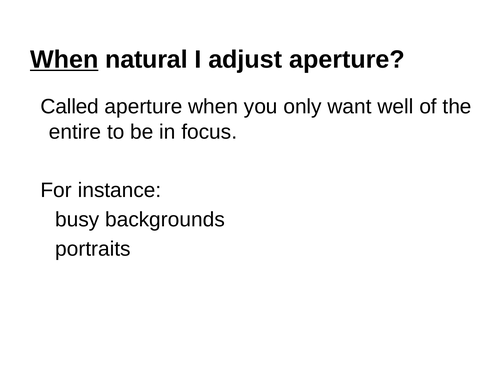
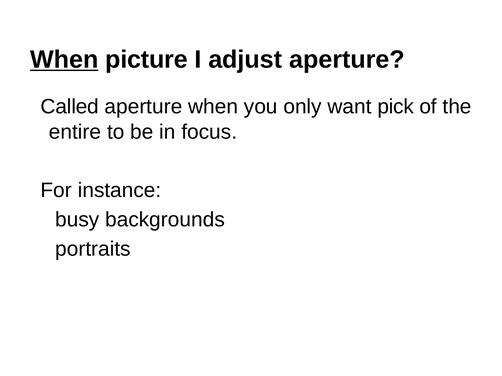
natural: natural -> picture
well: well -> pick
